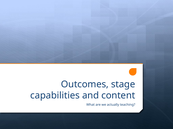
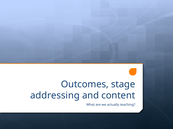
capabilities: capabilities -> addressing
